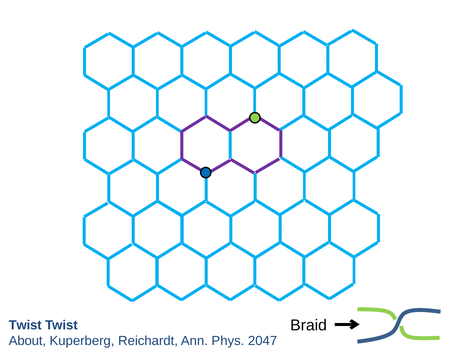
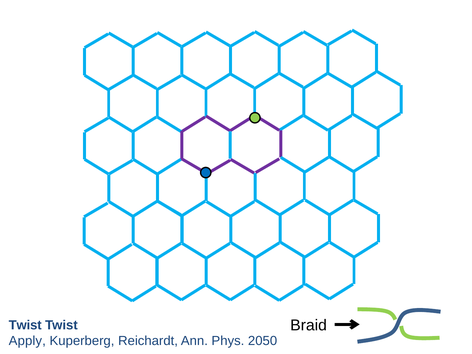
About: About -> Apply
2047: 2047 -> 2050
